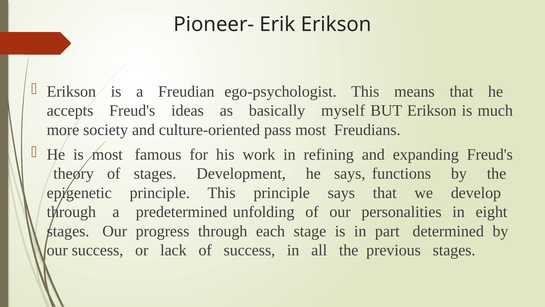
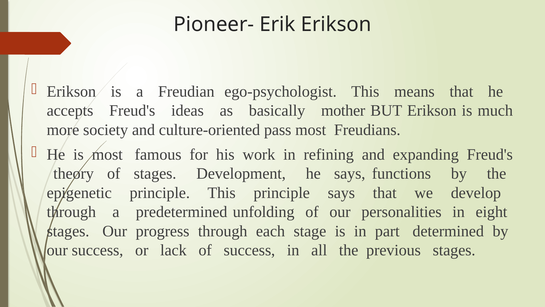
myself: myself -> mother
